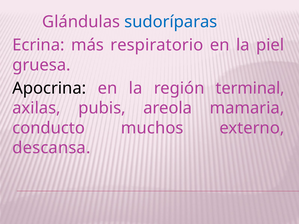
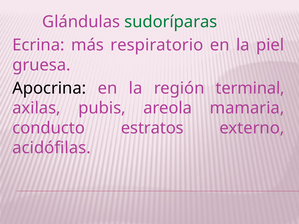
sudoríparas colour: blue -> green
muchos: muchos -> estratos
descansa: descansa -> acidófilas
